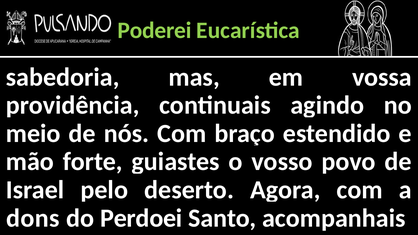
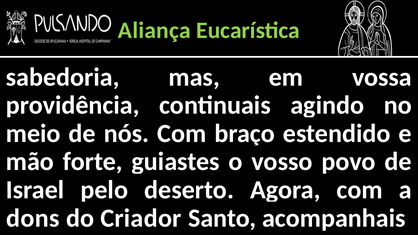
Poderei: Poderei -> Aliança
Perdoei: Perdoei -> Criador
